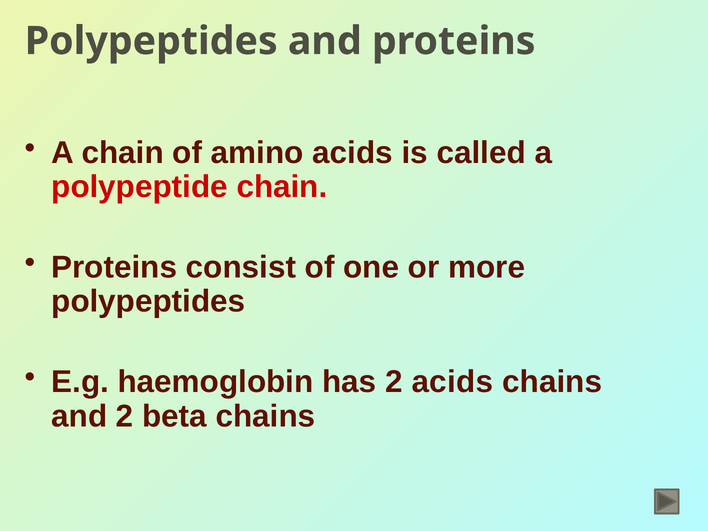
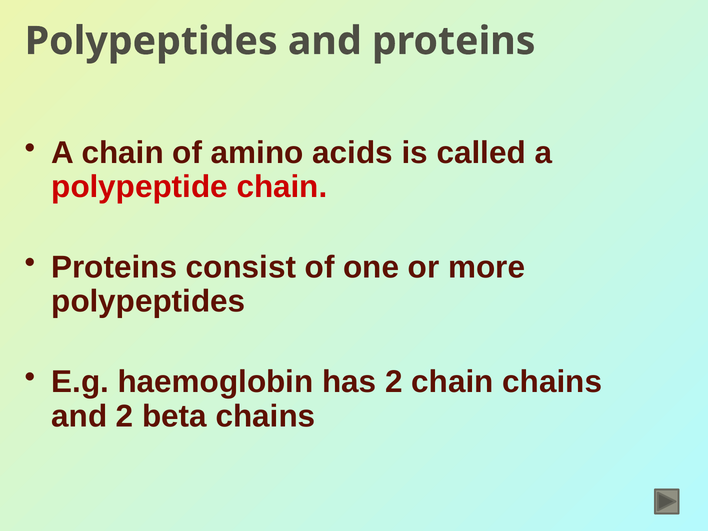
2 acids: acids -> chain
